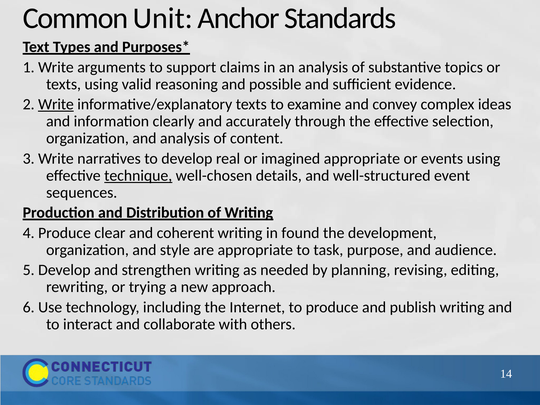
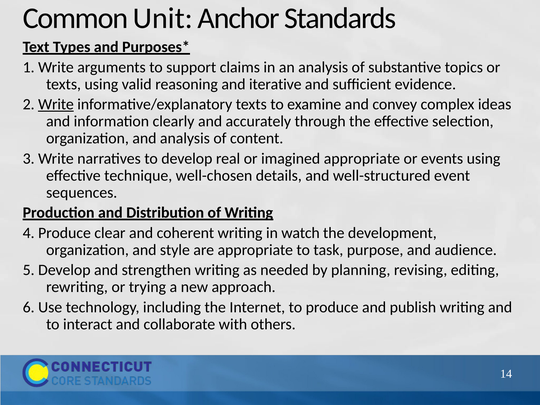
possible: possible -> iterative
technique underline: present -> none
found: found -> watch
